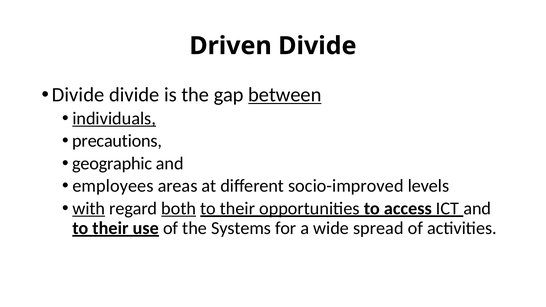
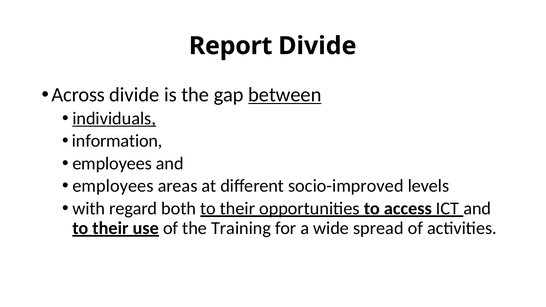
Driven: Driven -> Report
Divide at (78, 95): Divide -> Across
precautions: precautions -> information
geographic at (112, 163): geographic -> employees
with underline: present -> none
both underline: present -> none
Systems: Systems -> Training
